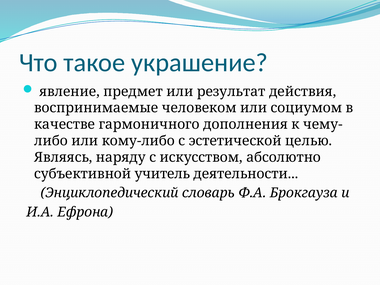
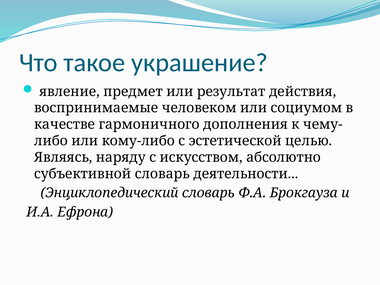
субъективной учитель: учитель -> словарь
